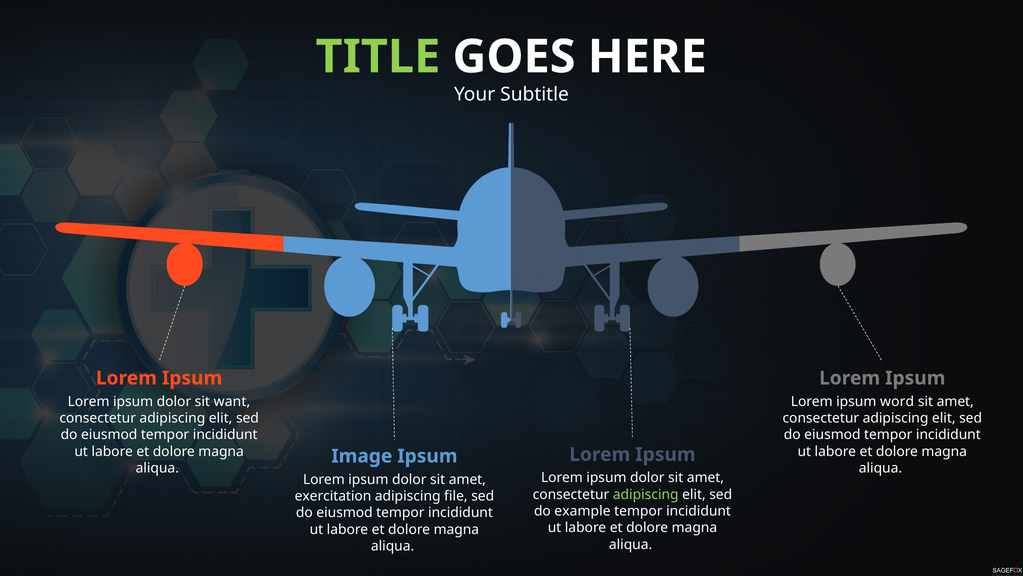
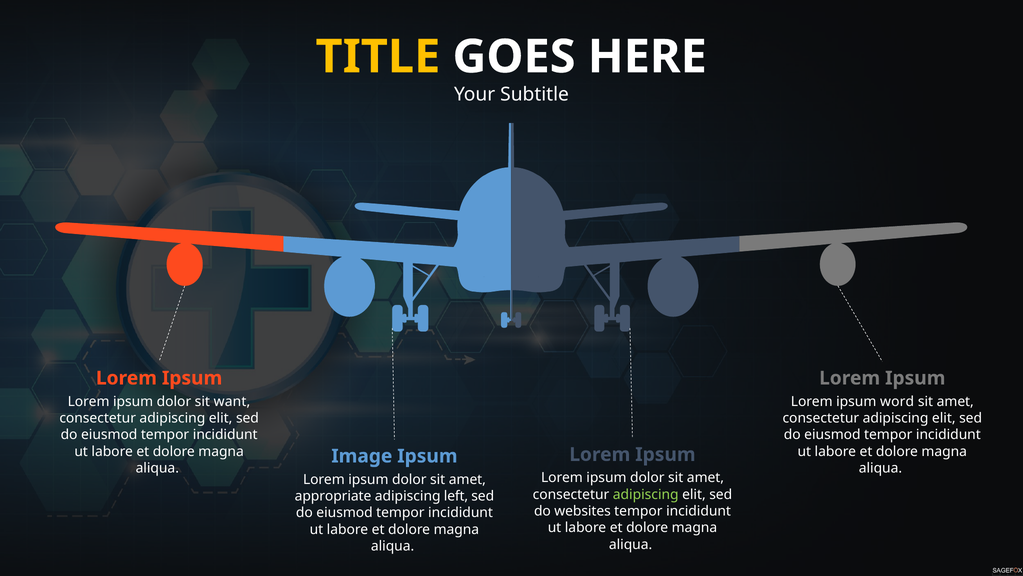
TITLE colour: light green -> yellow
exercitation: exercitation -> appropriate
file: file -> left
example: example -> websites
